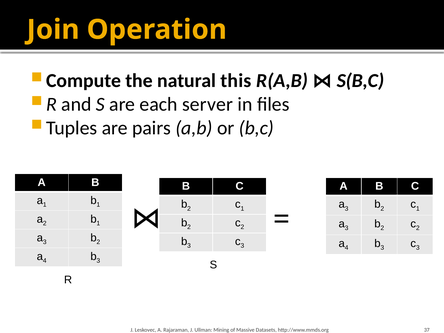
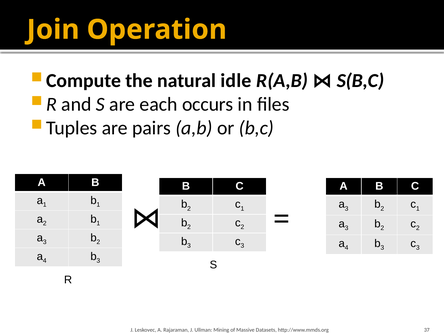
this: this -> idle
server: server -> occurs
